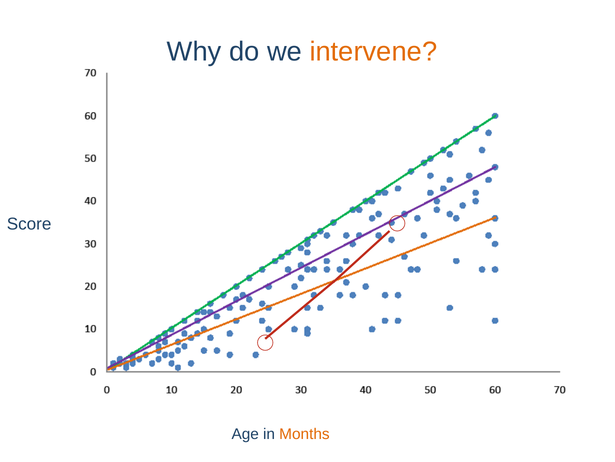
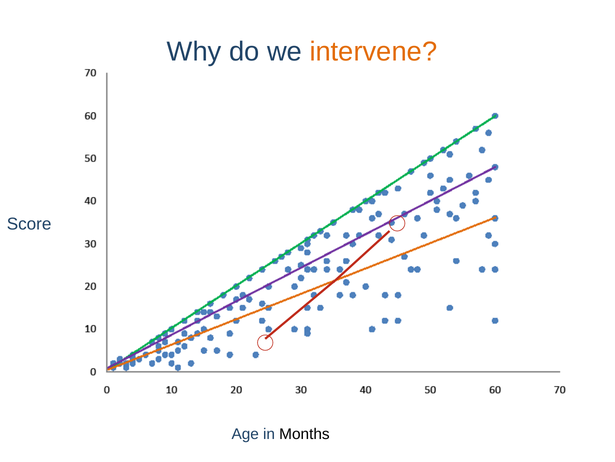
Months colour: orange -> black
